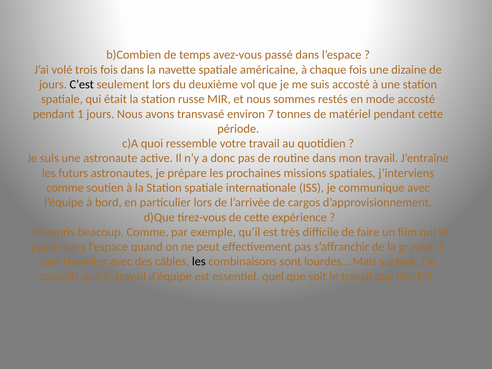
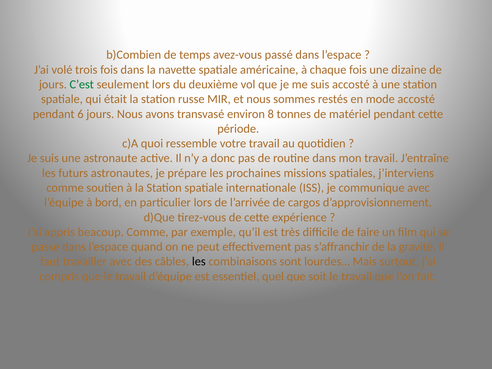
C’est colour: black -> green
1: 1 -> 6
7: 7 -> 8
